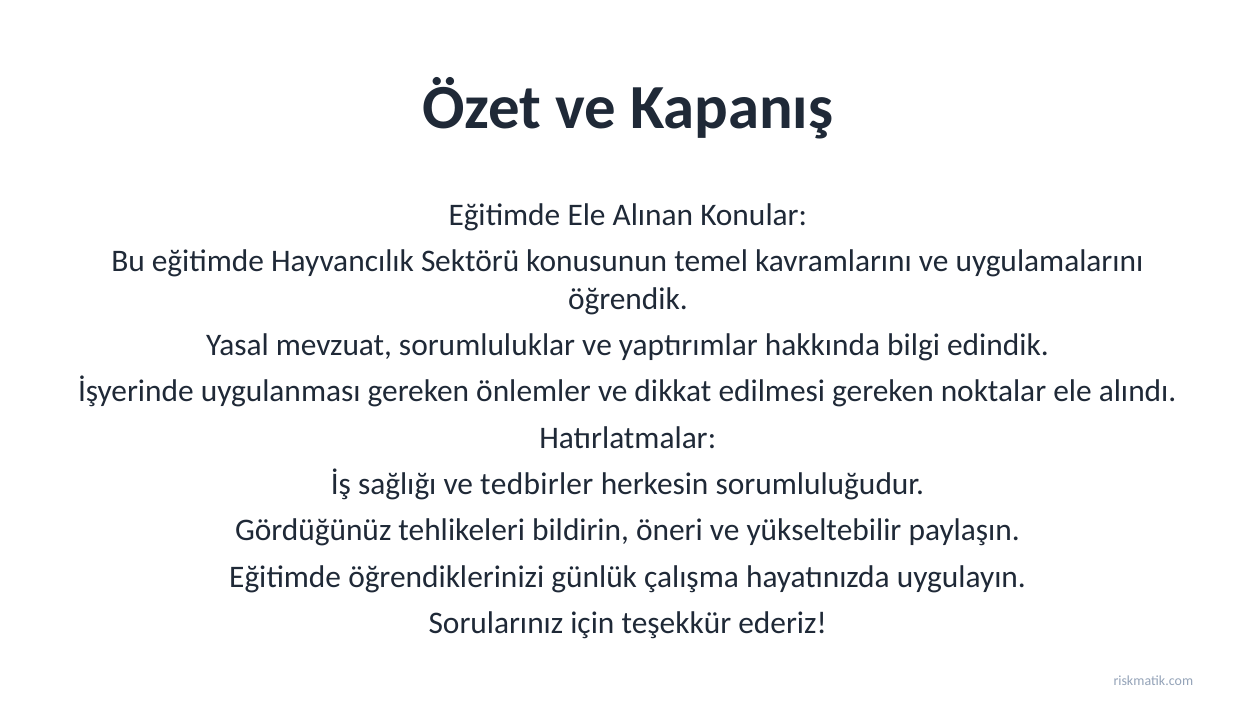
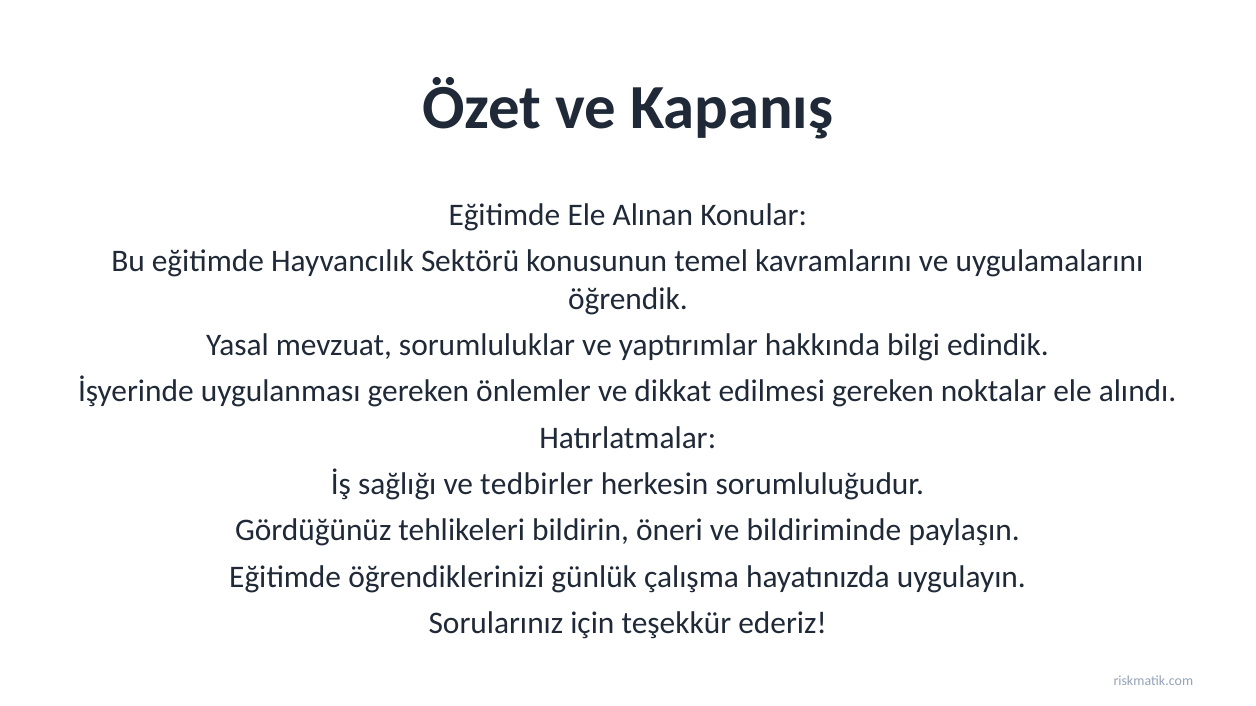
yükseltebilir: yükseltebilir -> bildiriminde
